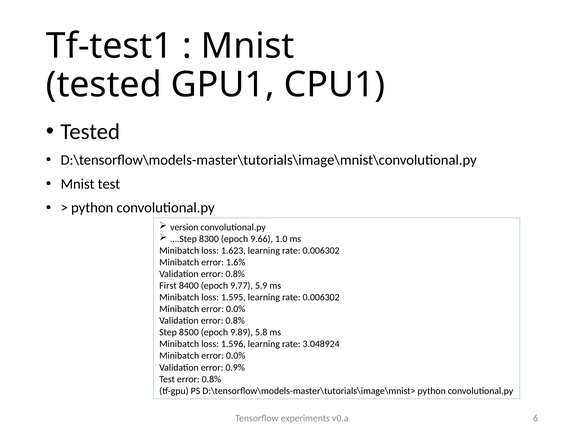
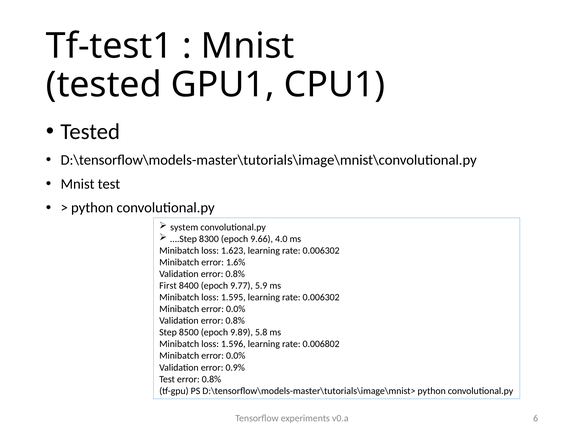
version: version -> system
1.0: 1.0 -> 4.0
3.048924: 3.048924 -> 0.006802
